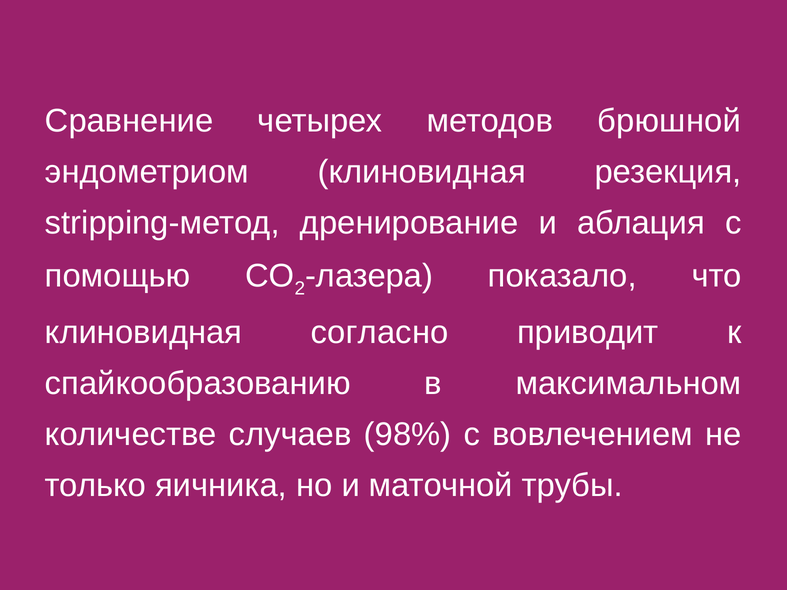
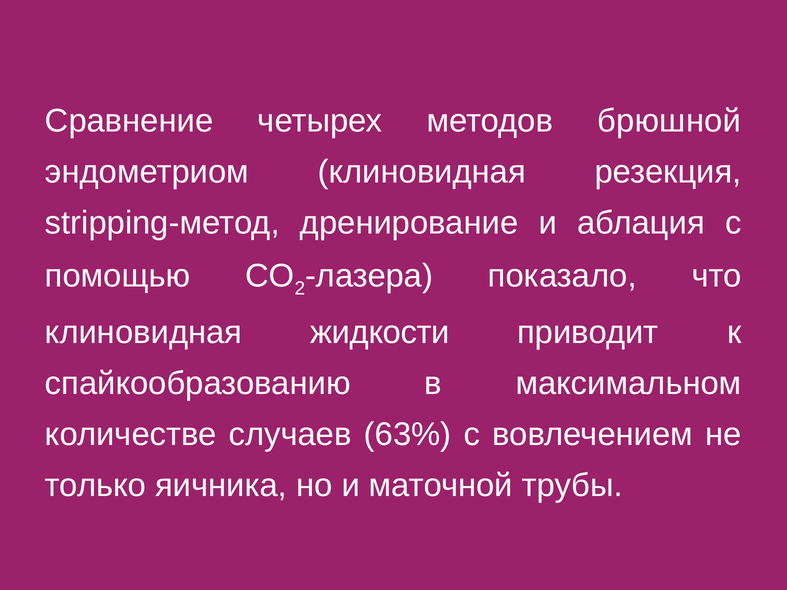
согласно: согласно -> жидкости
98%: 98% -> 63%
